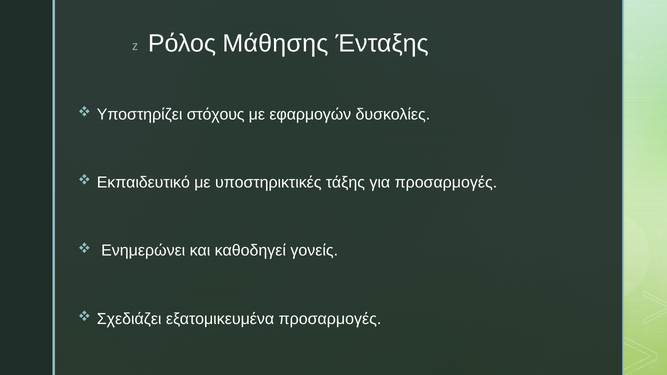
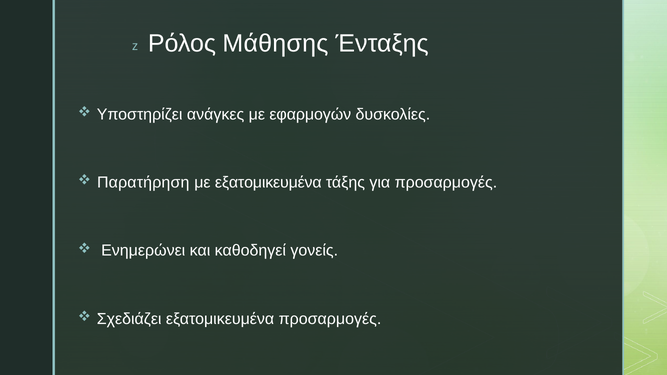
στόχους: στόχους -> ανάγκες
Εκπαιδευτικό: Εκπαιδευτικό -> Παρατήρηση
με υποστηρικτικές: υποστηρικτικές -> εξατομικευμένα
